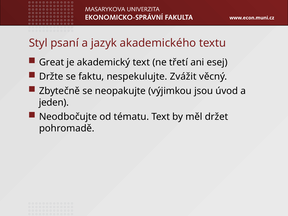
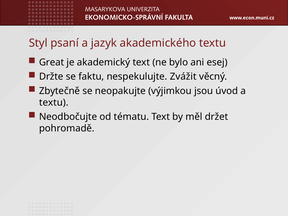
třetí: třetí -> bylo
jeden at (54, 102): jeden -> textu
